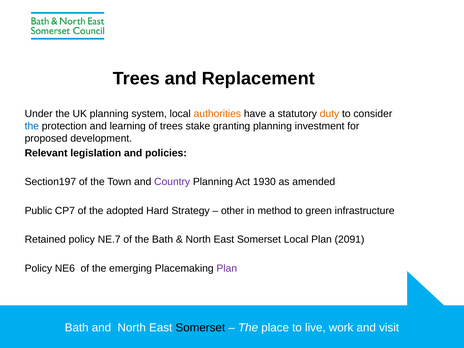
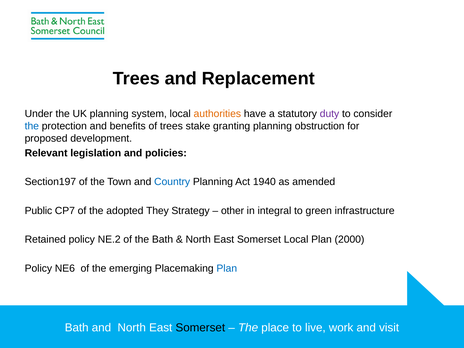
duty colour: orange -> purple
learning: learning -> benefits
investment: investment -> obstruction
Country colour: purple -> blue
1930: 1930 -> 1940
Hard: Hard -> They
method: method -> integral
NE.7: NE.7 -> NE.2
2091: 2091 -> 2000
Plan at (227, 268) colour: purple -> blue
